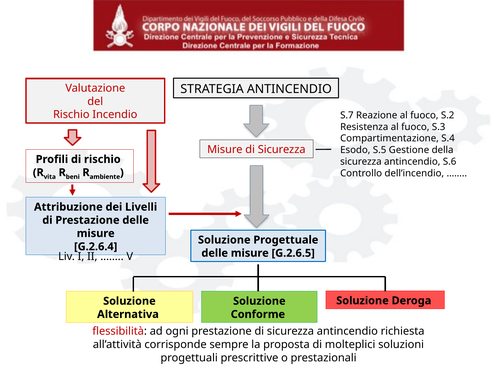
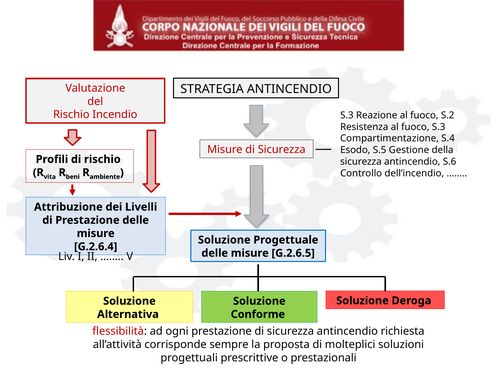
S.7 at (347, 115): S.7 -> S.3
